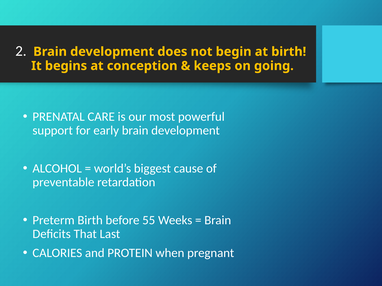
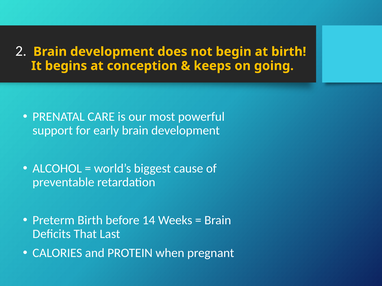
55: 55 -> 14
